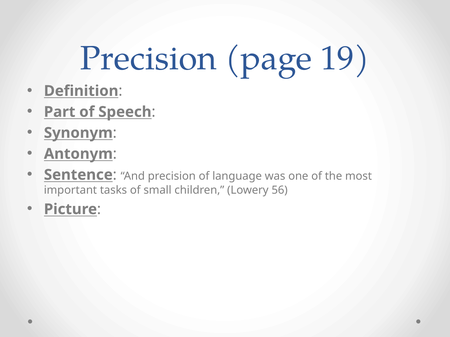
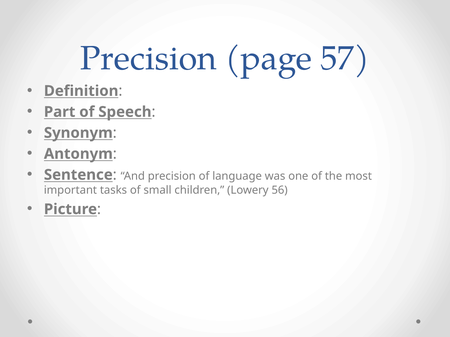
19: 19 -> 57
